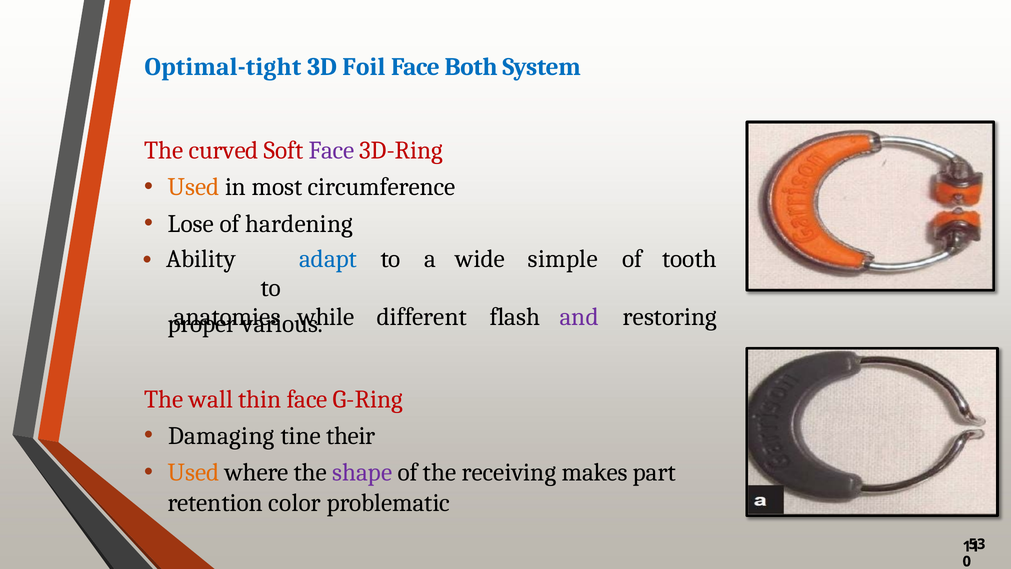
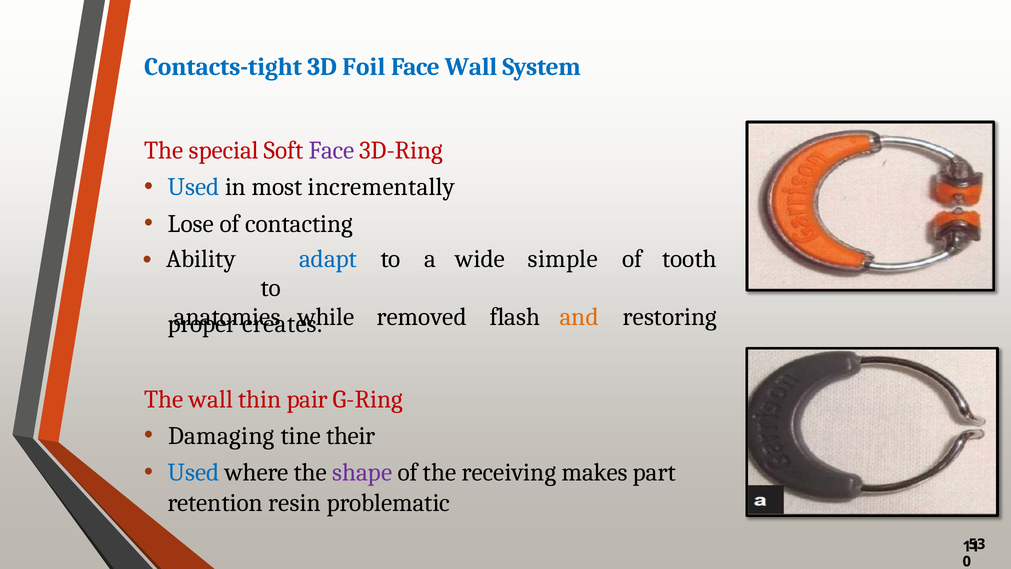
Optimal-tight: Optimal-tight -> Contacts-tight
Face Both: Both -> Wall
curved: curved -> special
Used at (194, 187) colour: orange -> blue
circumference: circumference -> incrementally
hardening: hardening -> contacting
different: different -> removed
and colour: purple -> orange
various: various -> creates
thin face: face -> pair
Used at (194, 472) colour: orange -> blue
color: color -> resin
